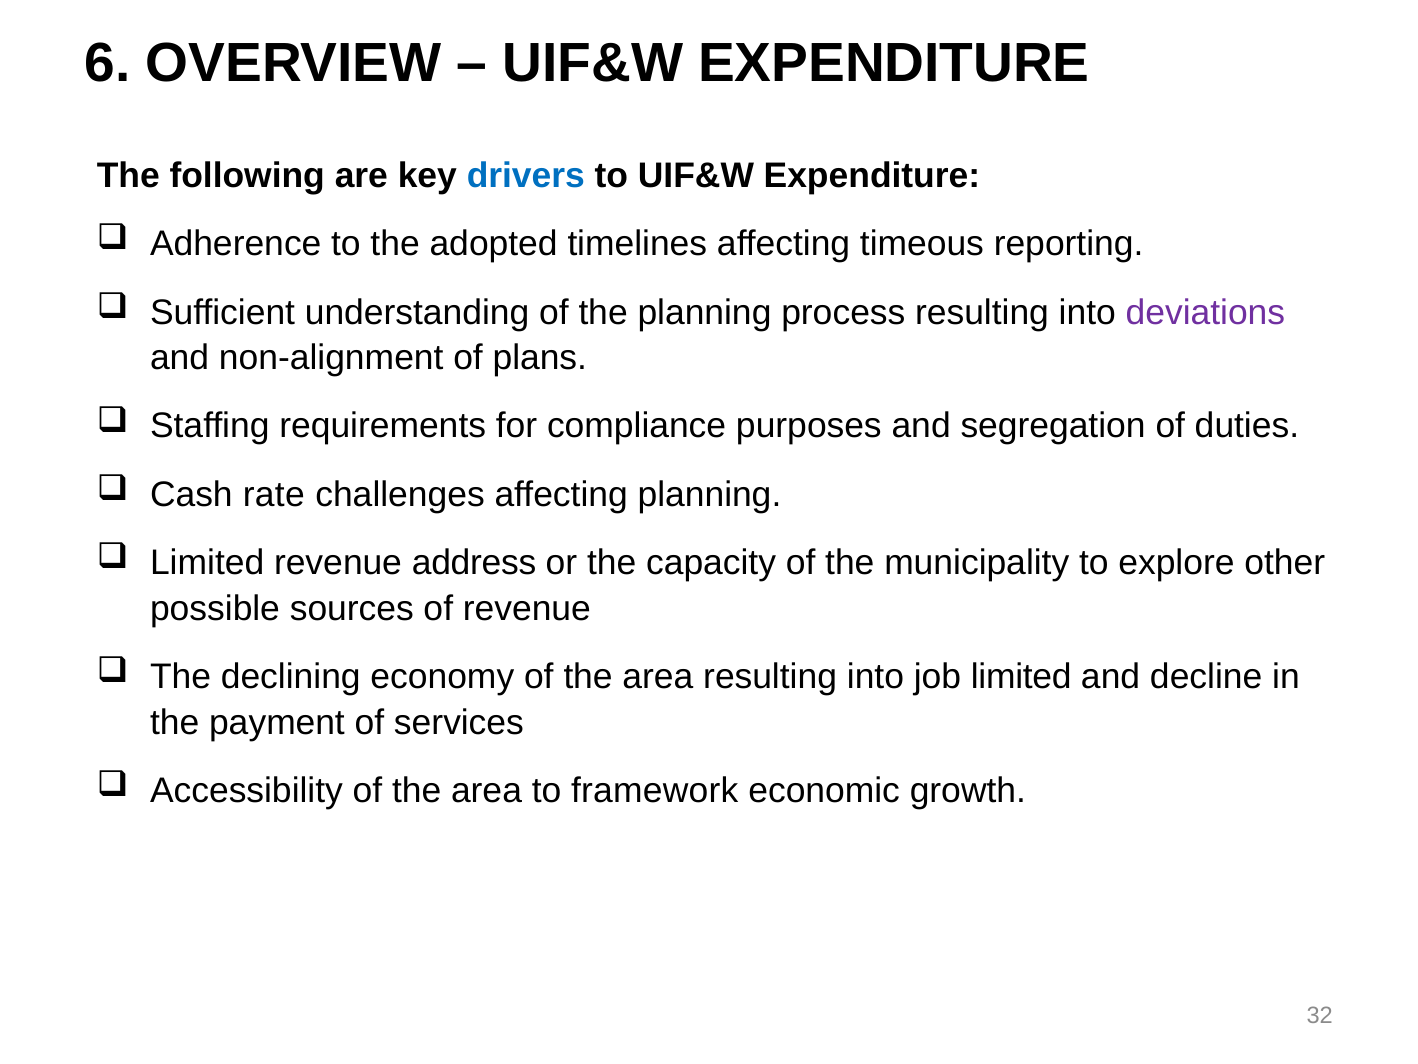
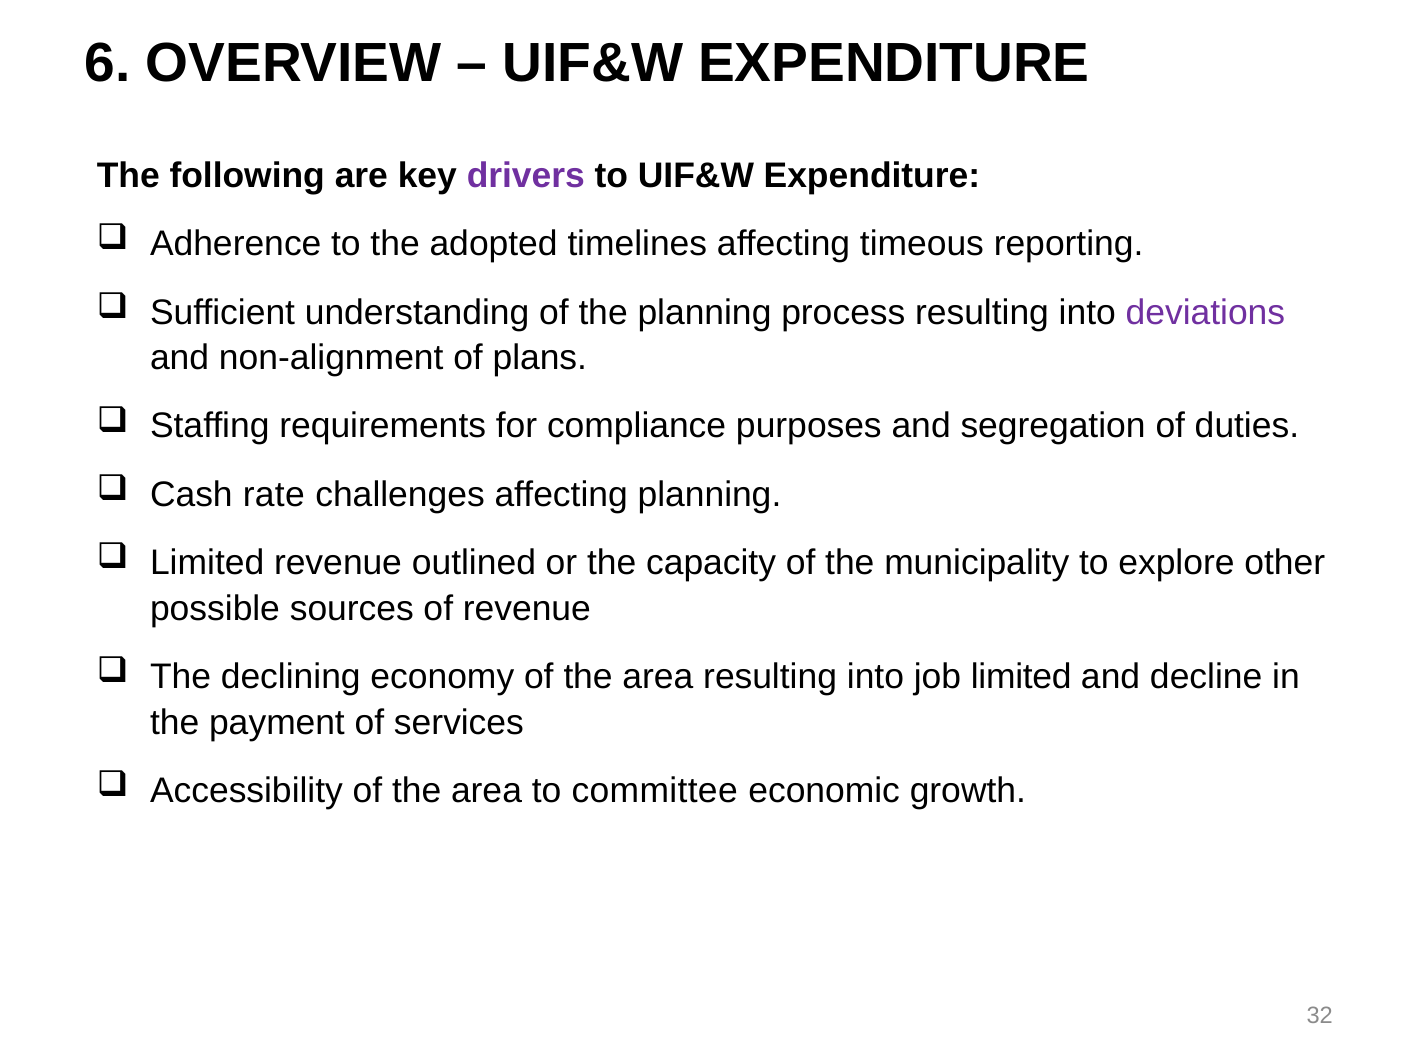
drivers colour: blue -> purple
address: address -> outlined
framework: framework -> committee
